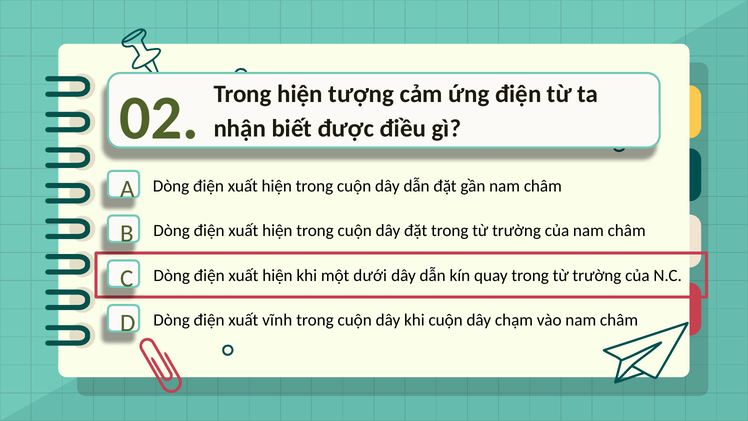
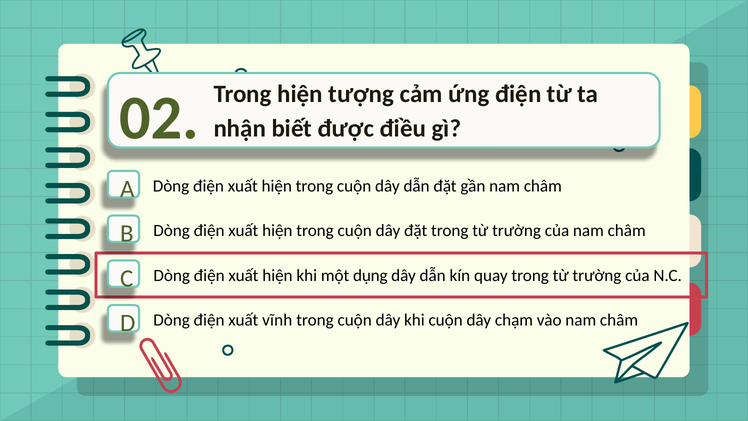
dưới: dưới -> dụng
